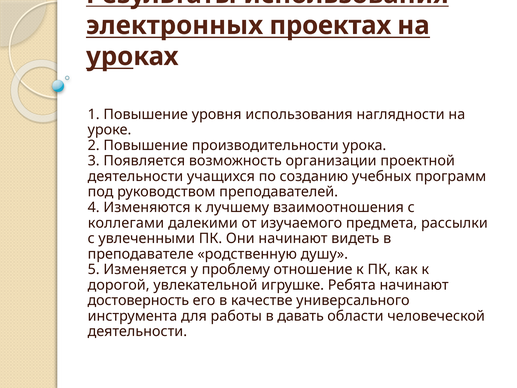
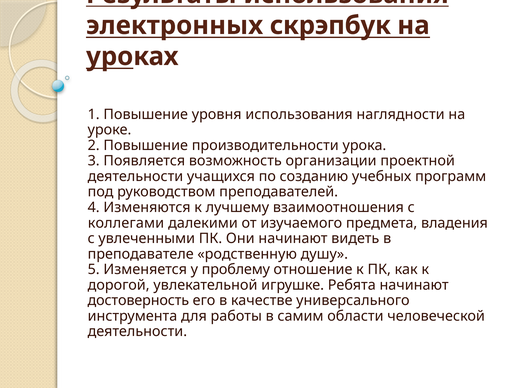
проектах: проектах -> скрэпбук
рассылки: рассылки -> владения
давать: давать -> самим
